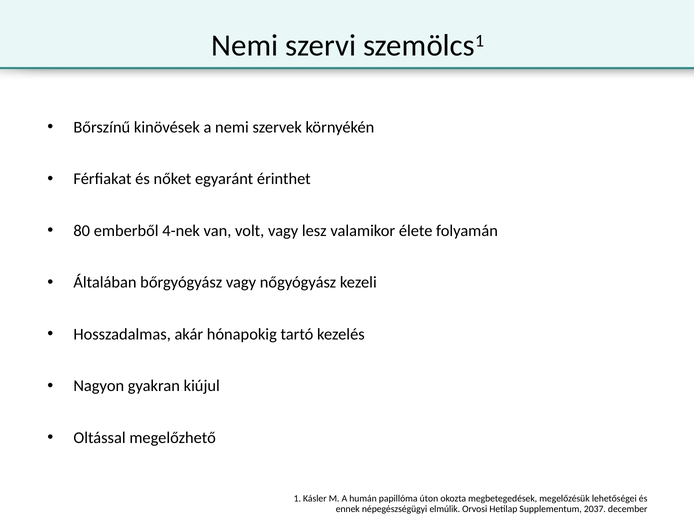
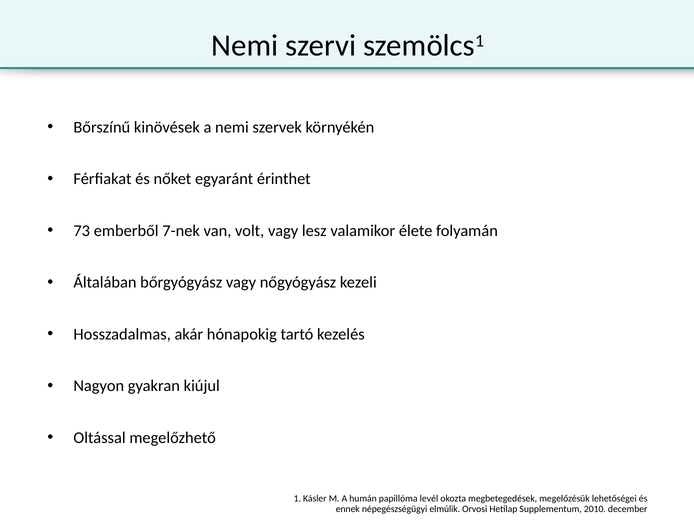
80: 80 -> 73
4-nek: 4-nek -> 7-nek
úton: úton -> levél
2037: 2037 -> 2010
